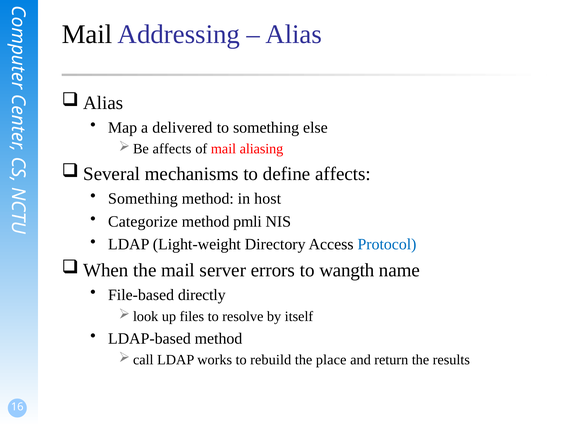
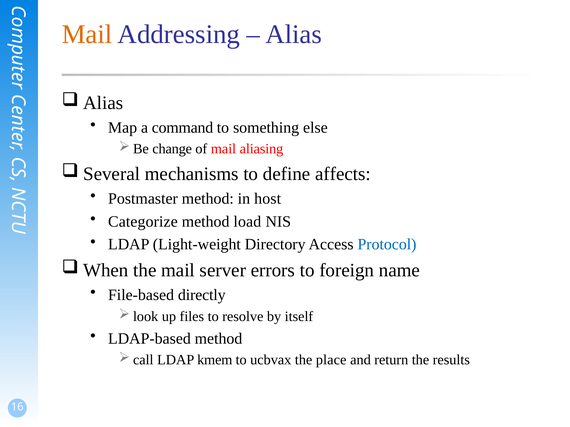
Mail at (87, 34) colour: black -> orange
delivered: delivered -> command
affects at (172, 149): affects -> change
Something at (143, 199): Something -> Postmaster
pmli: pmli -> load
wangth: wangth -> foreign
works: works -> kmem
rebuild: rebuild -> ucbvax
